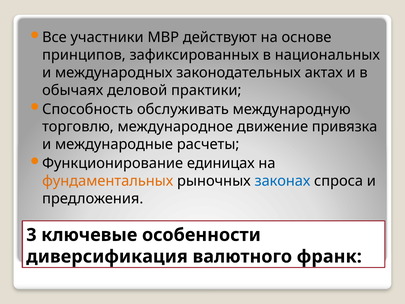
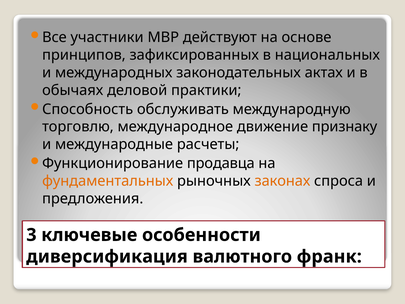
привязка: привязка -> признаку
единицах: единицах -> продавца
законах colour: blue -> orange
